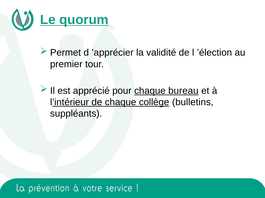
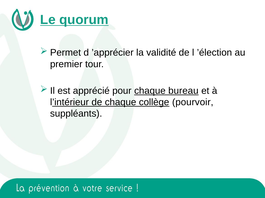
bulletins: bulletins -> pourvoir
